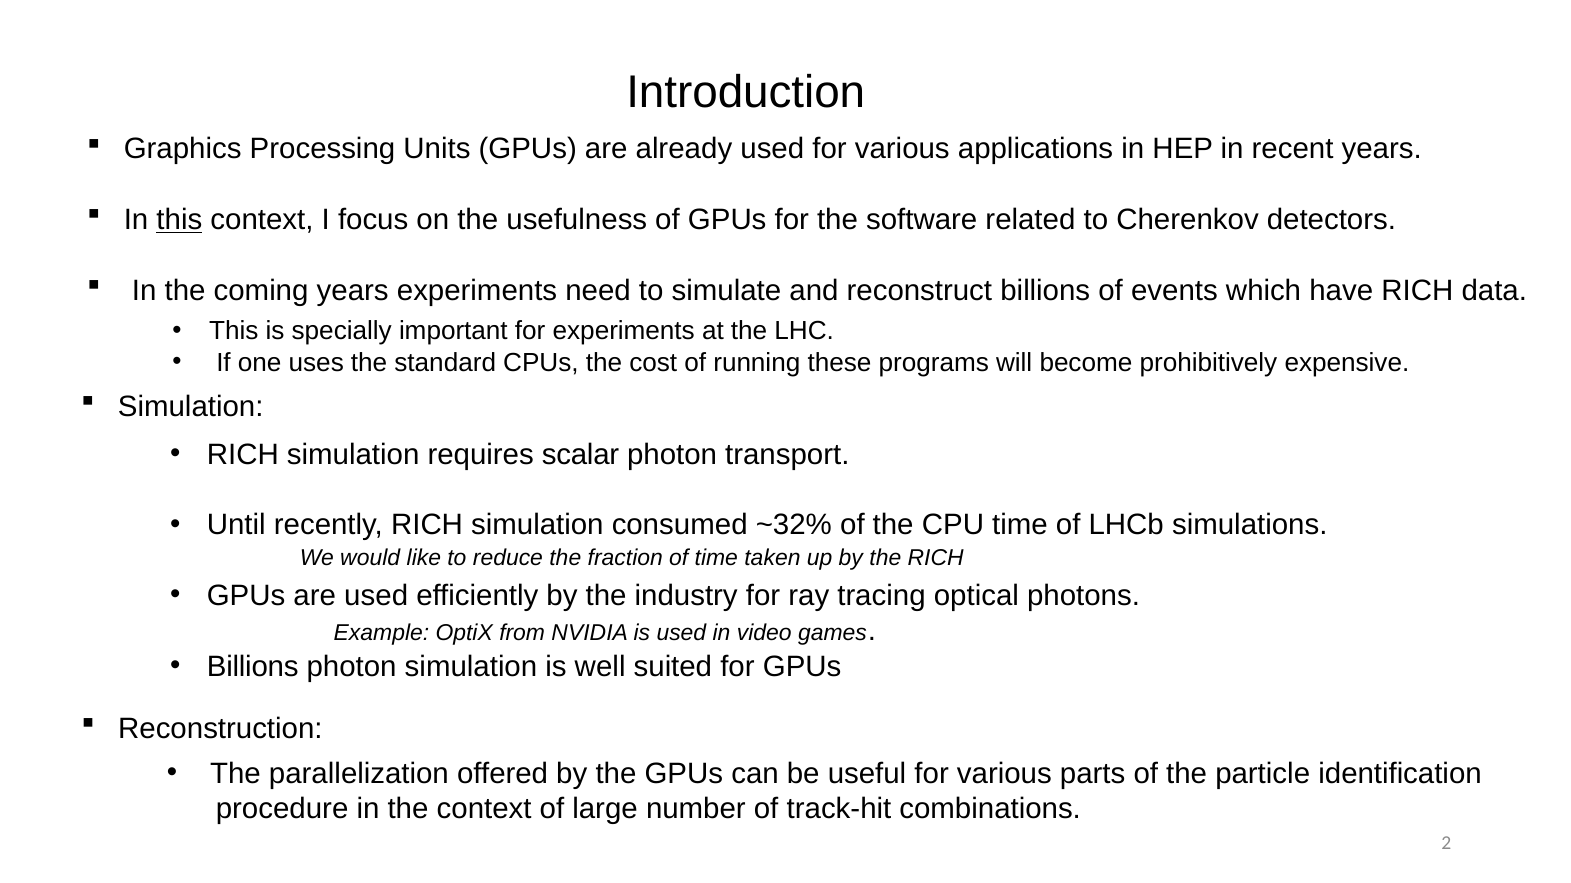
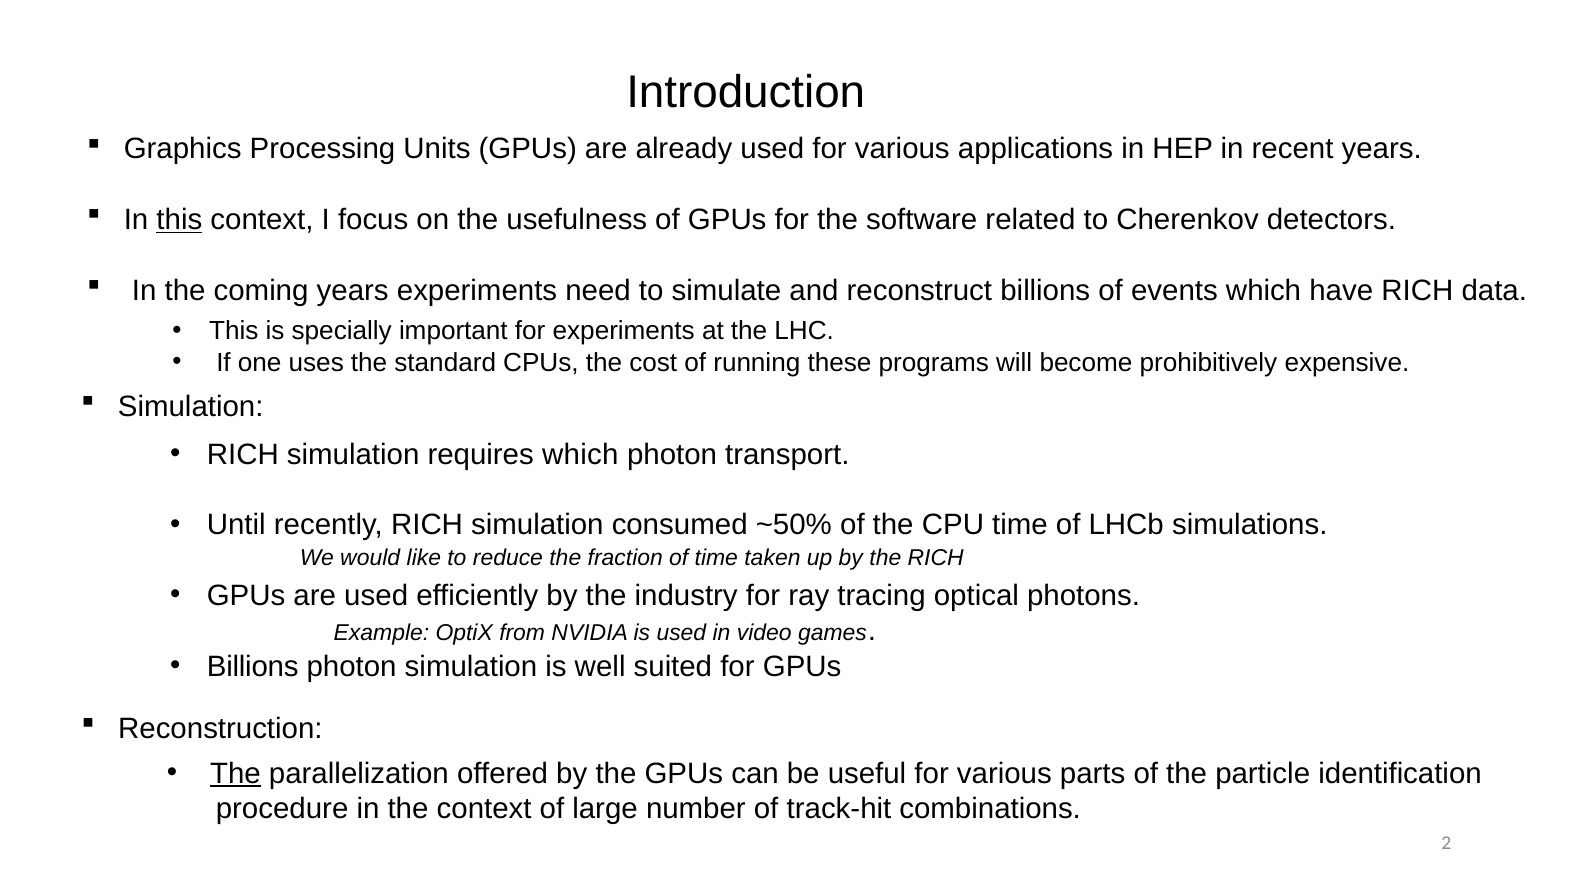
requires scalar: scalar -> which
~32%: ~32% -> ~50%
The at (235, 774) underline: none -> present
